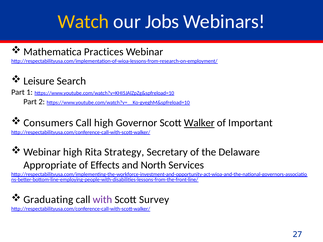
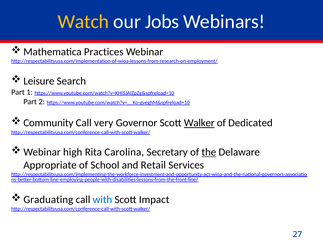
Consumers: Consumers -> Community
Call high: high -> very
Important: Important -> Dedicated
Strategy: Strategy -> Carolina
the underline: none -> present
Effects: Effects -> School
North: North -> Retail
with colour: purple -> blue
Survey: Survey -> Impact
